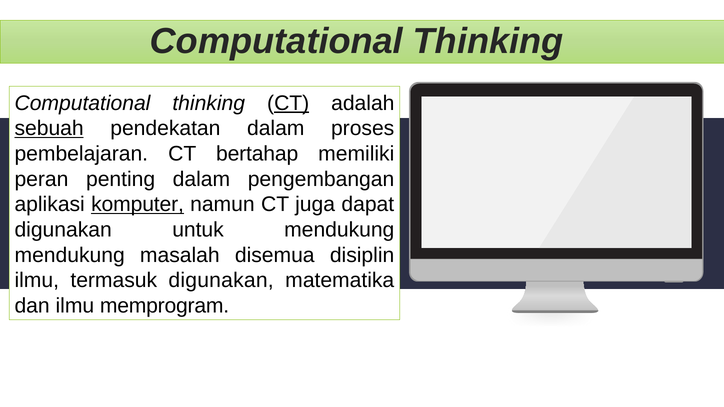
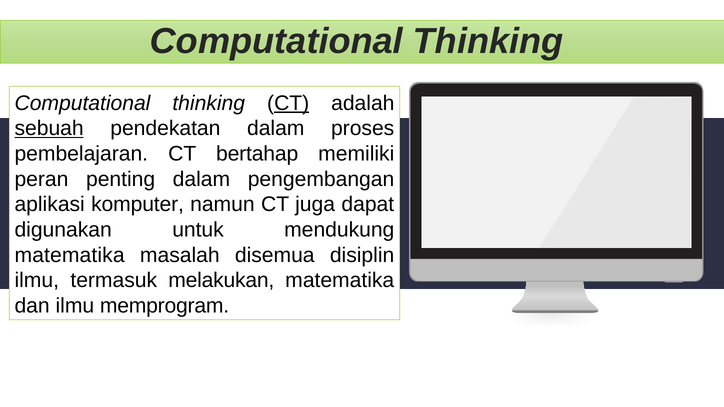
komputer underline: present -> none
mendukung at (70, 255): mendukung -> matematika
termasuk digunakan: digunakan -> melakukan
